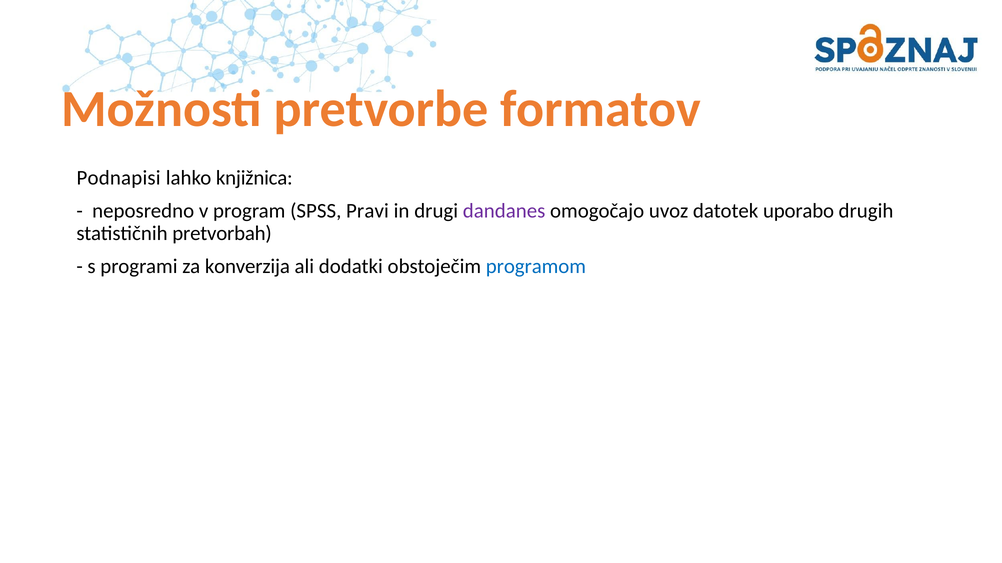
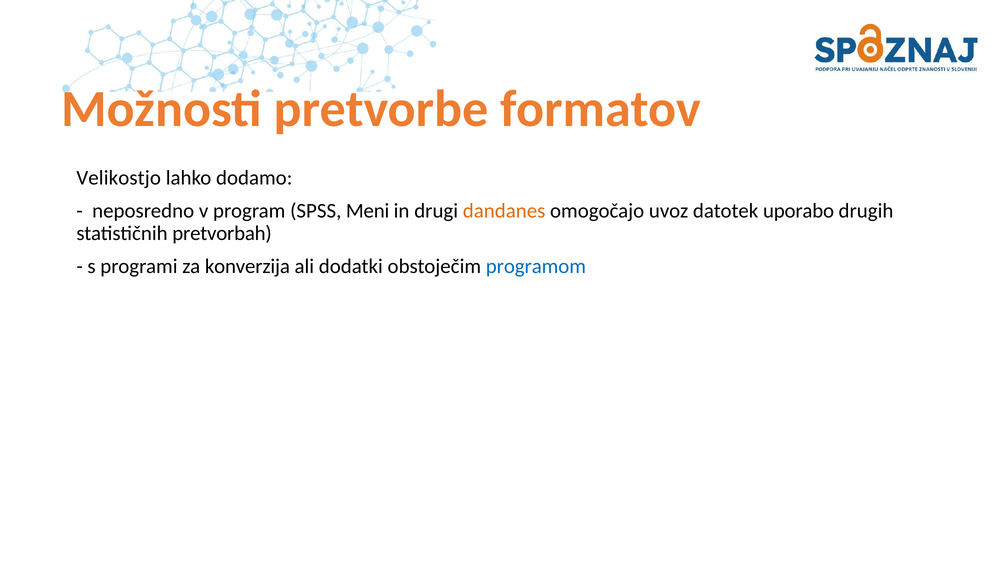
Podnapisi: Podnapisi -> Velikostjo
knjižnica: knjižnica -> dodamo
Pravi: Pravi -> Meni
dandanes colour: purple -> orange
